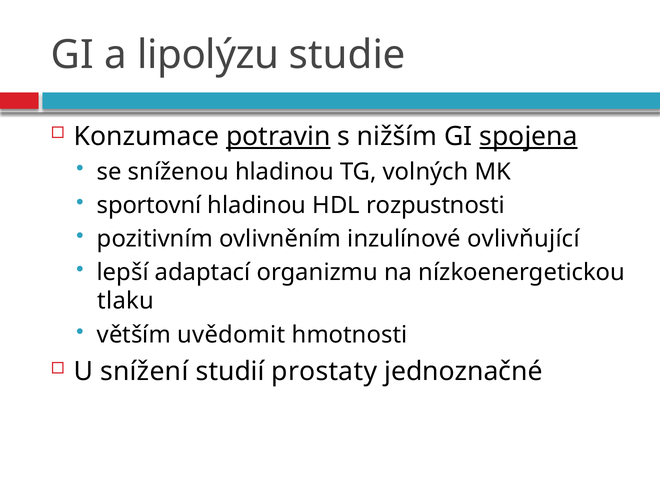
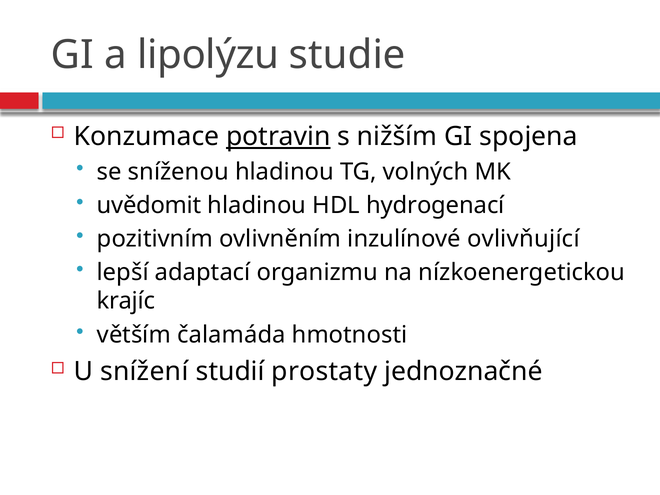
spojena underline: present -> none
sportovní: sportovní -> uvědomit
rozpustnosti: rozpustnosti -> hydrogenací
tlaku: tlaku -> krajíc
uvědomit: uvědomit -> čalamáda
